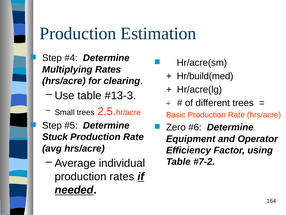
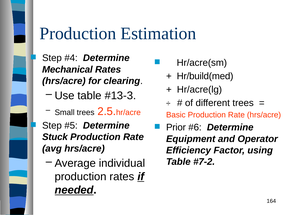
Multiplying: Multiplying -> Mechanical
Zero: Zero -> Prior
